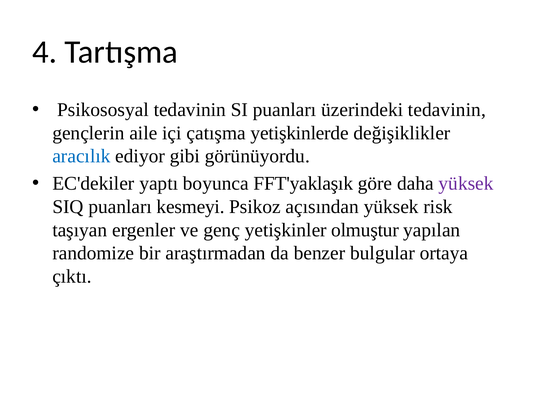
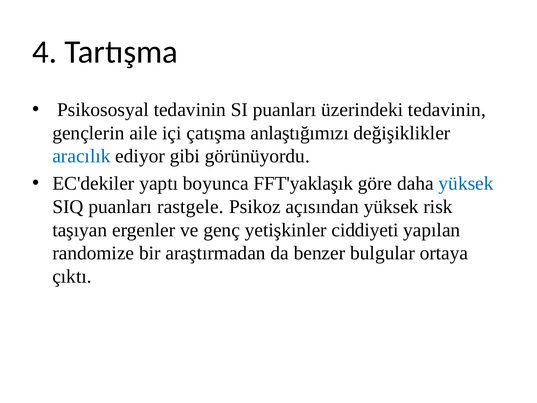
yetişkinlerde: yetişkinlerde -> anlaştığımızı
yüksek at (466, 183) colour: purple -> blue
kesmeyi: kesmeyi -> rastgele
olmuştur: olmuştur -> ciddiyeti
